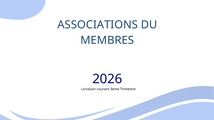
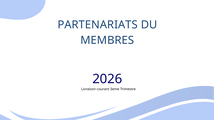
ASSOCIATIONS: ASSOCIATIONS -> PARTENARIATS
